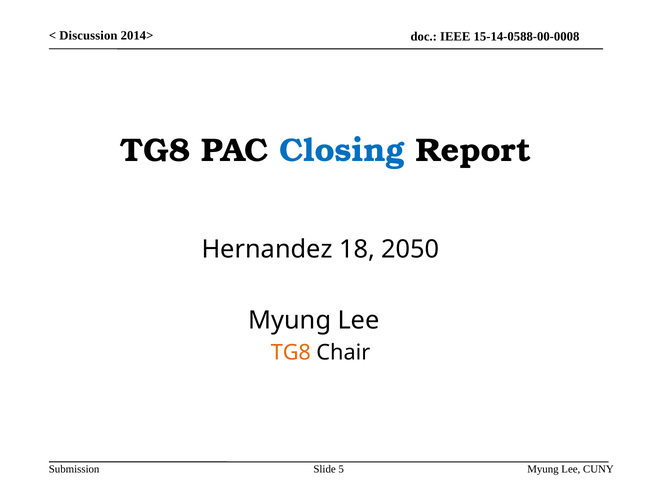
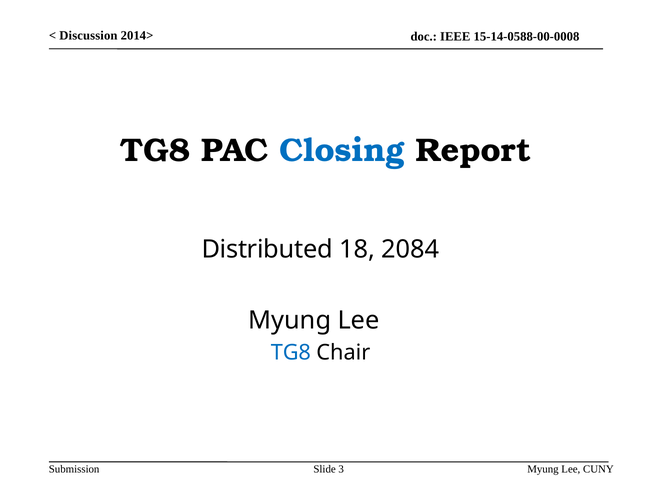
Hernandez: Hernandez -> Distributed
2050: 2050 -> 2084
TG8 at (291, 353) colour: orange -> blue
5: 5 -> 3
